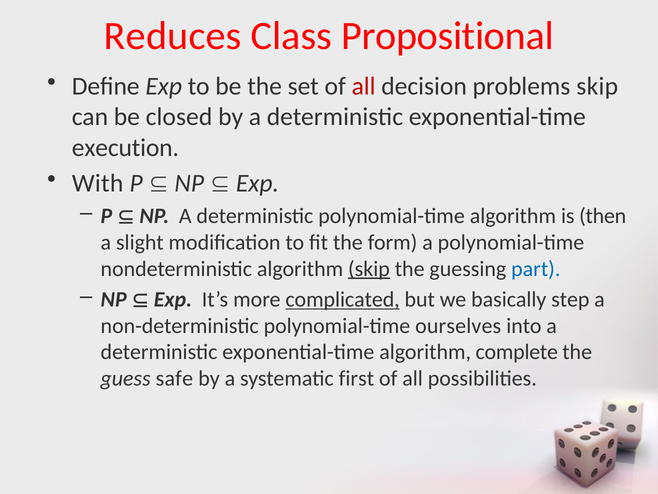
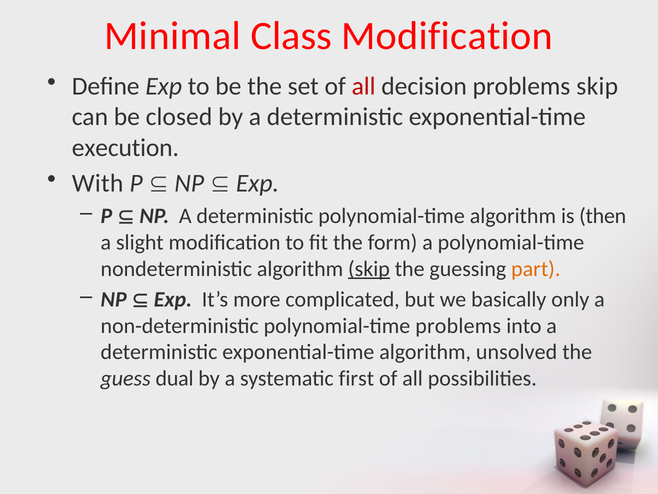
Reduces: Reduces -> Minimal
Class Propositional: Propositional -> Modification
part colour: blue -> orange
complicated underline: present -> none
step: step -> only
polynomial-time ourselves: ourselves -> problems
complete: complete -> unsolved
safe: safe -> dual
